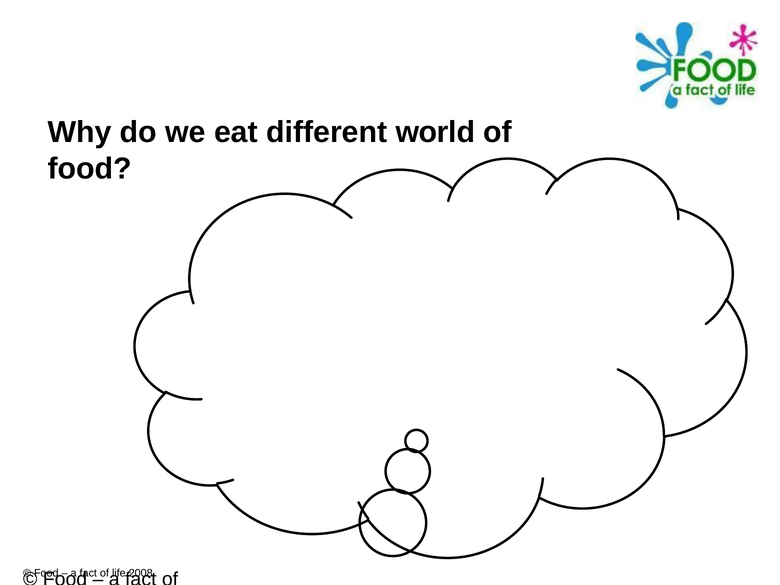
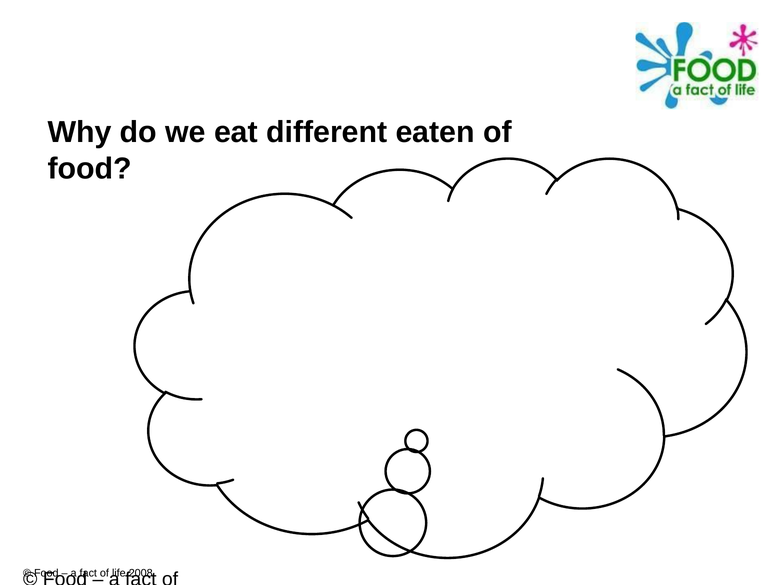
world: world -> eaten
